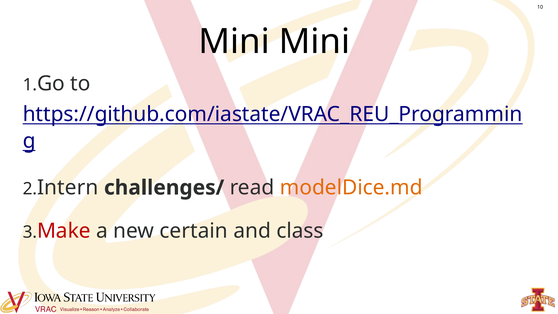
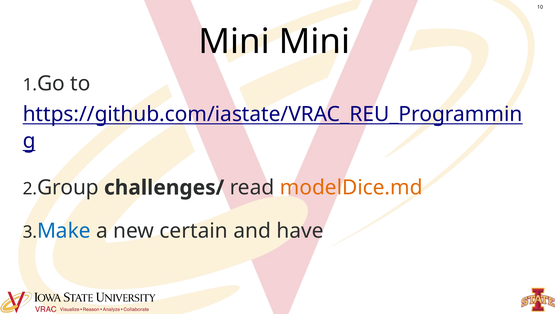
Intern: Intern -> Group
Make colour: red -> blue
class: class -> have
